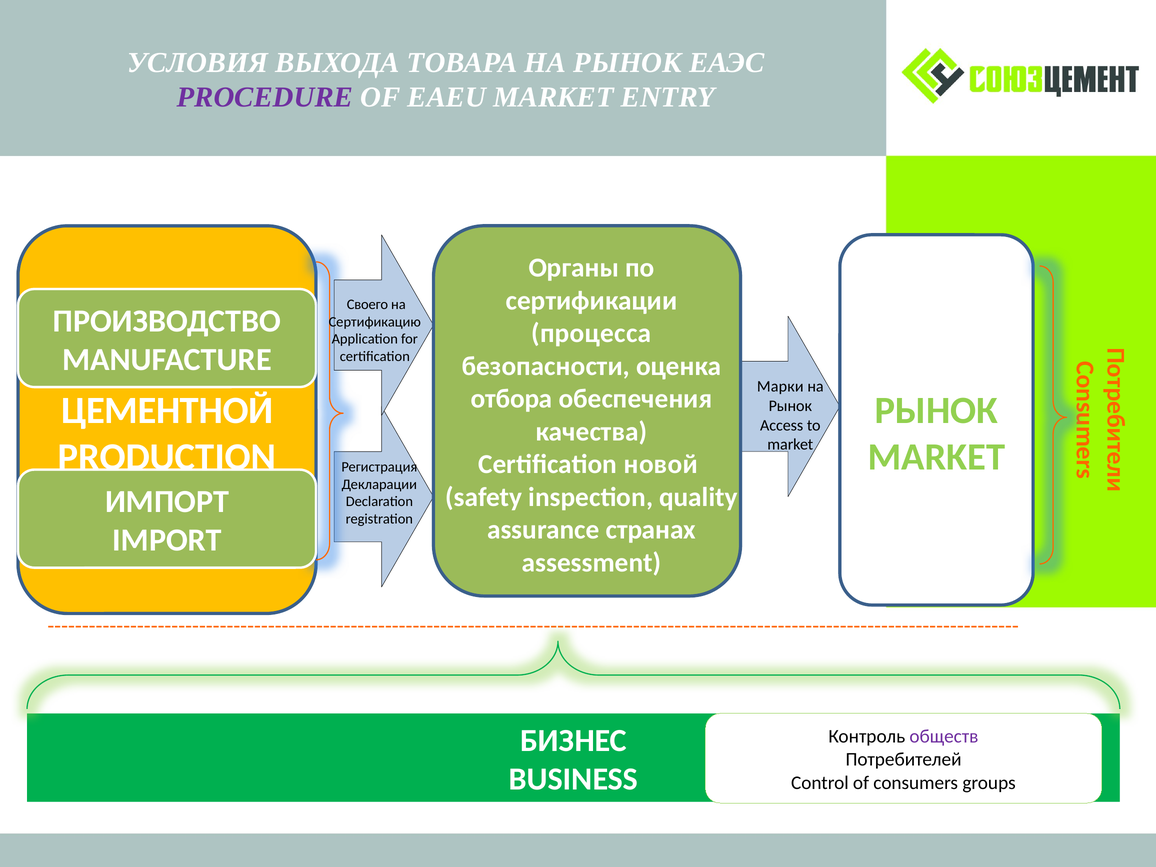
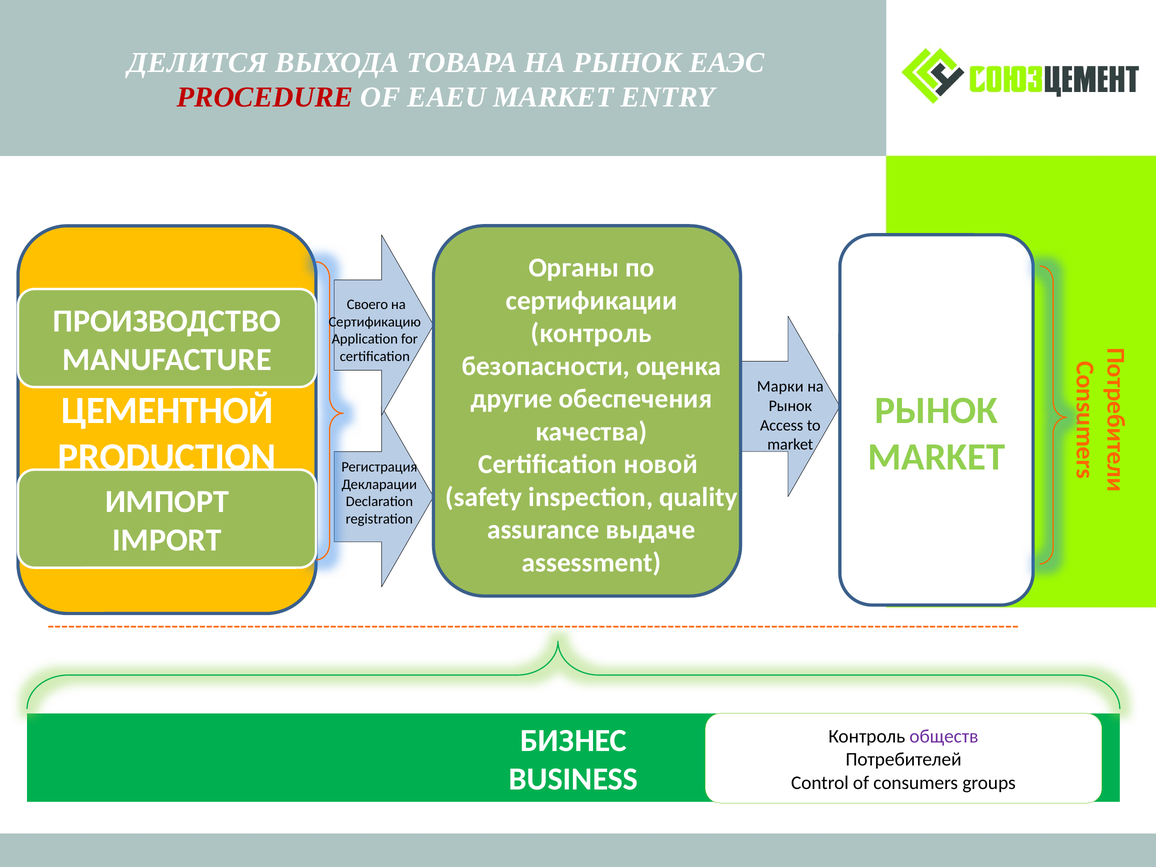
УСЛОВИЯ: УСЛОВИЯ -> ДЕЛИТСЯ
PROCEDURE colour: purple -> red
процесса at (591, 333): процесса -> контроль
отбора: отбора -> другие
странах: странах -> выдаче
